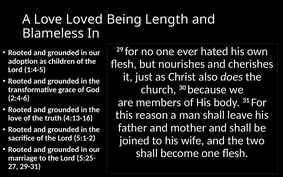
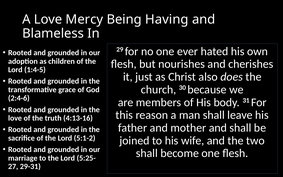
Love Loved: Loved -> Mercy
Being Length: Length -> Having
